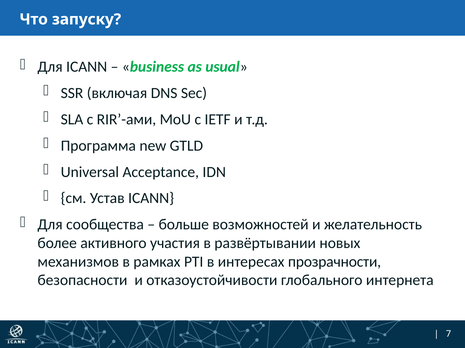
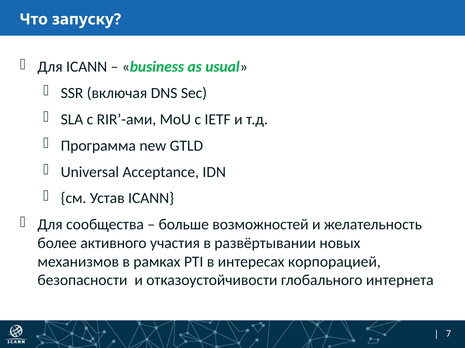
прозрачности: прозрачности -> корпорацией
